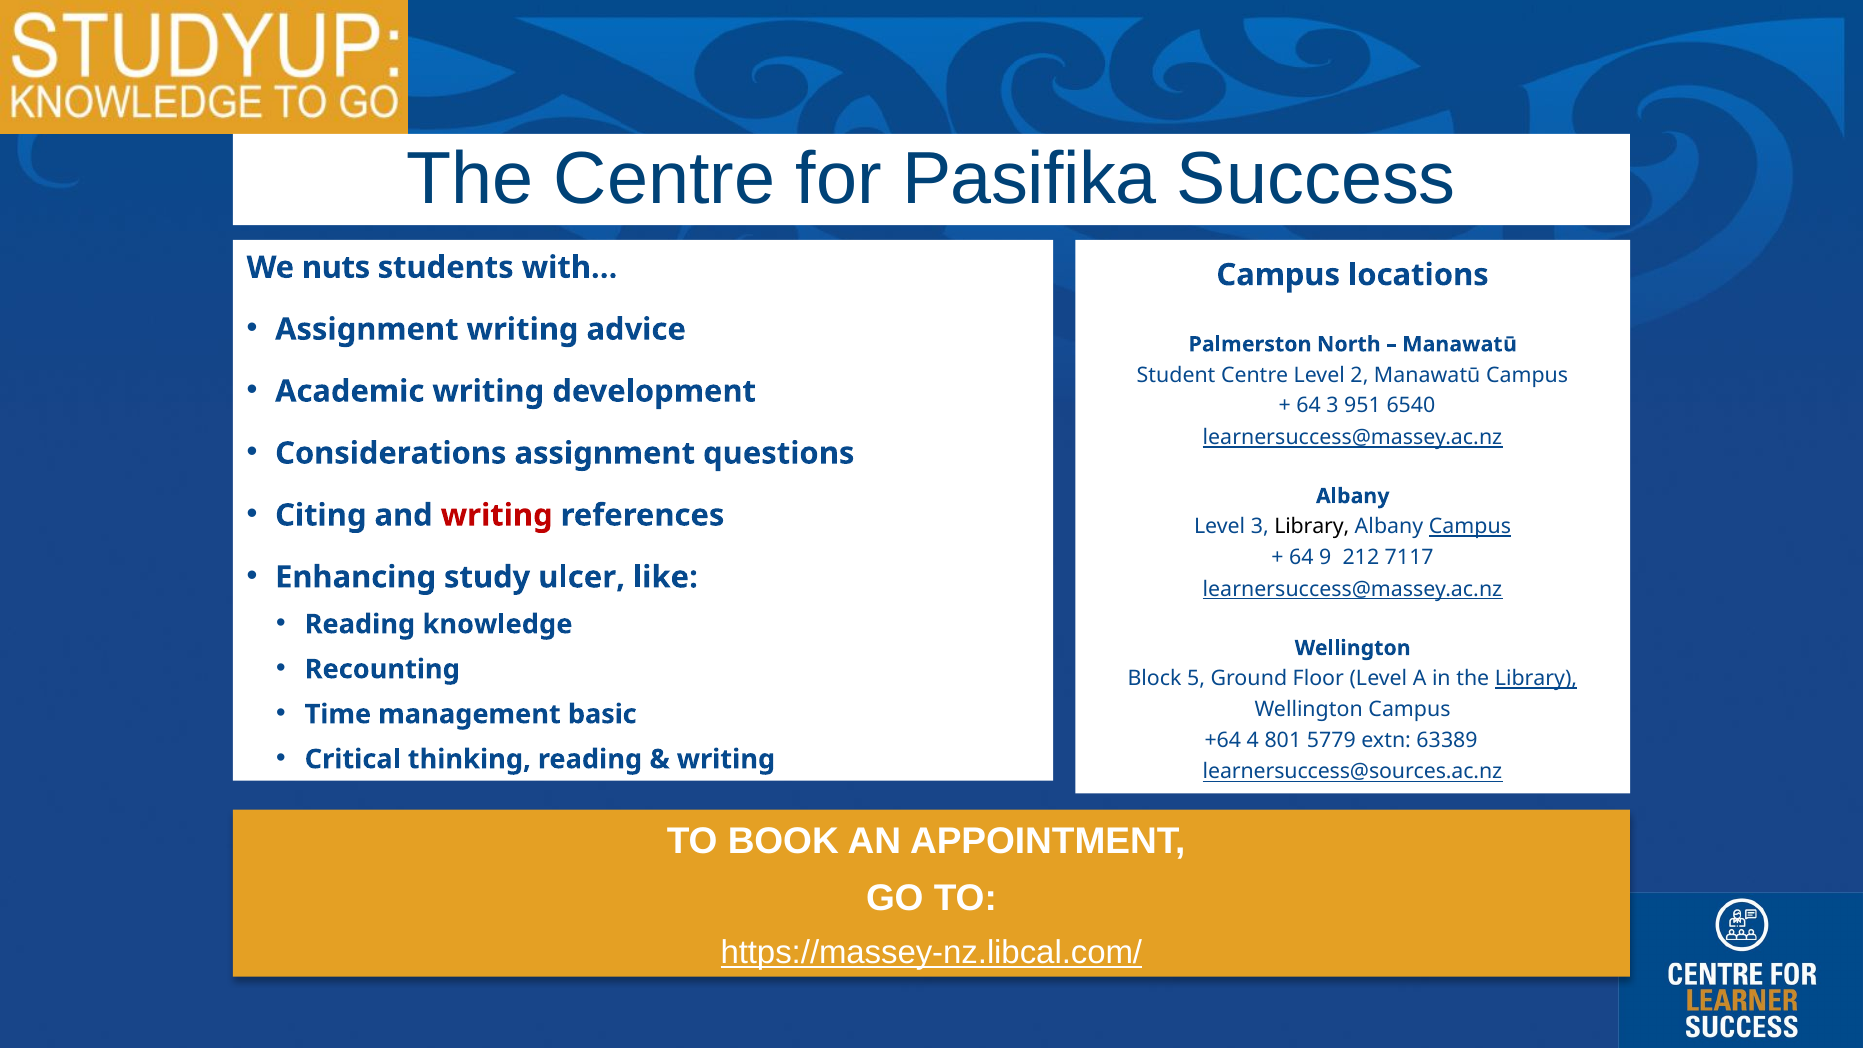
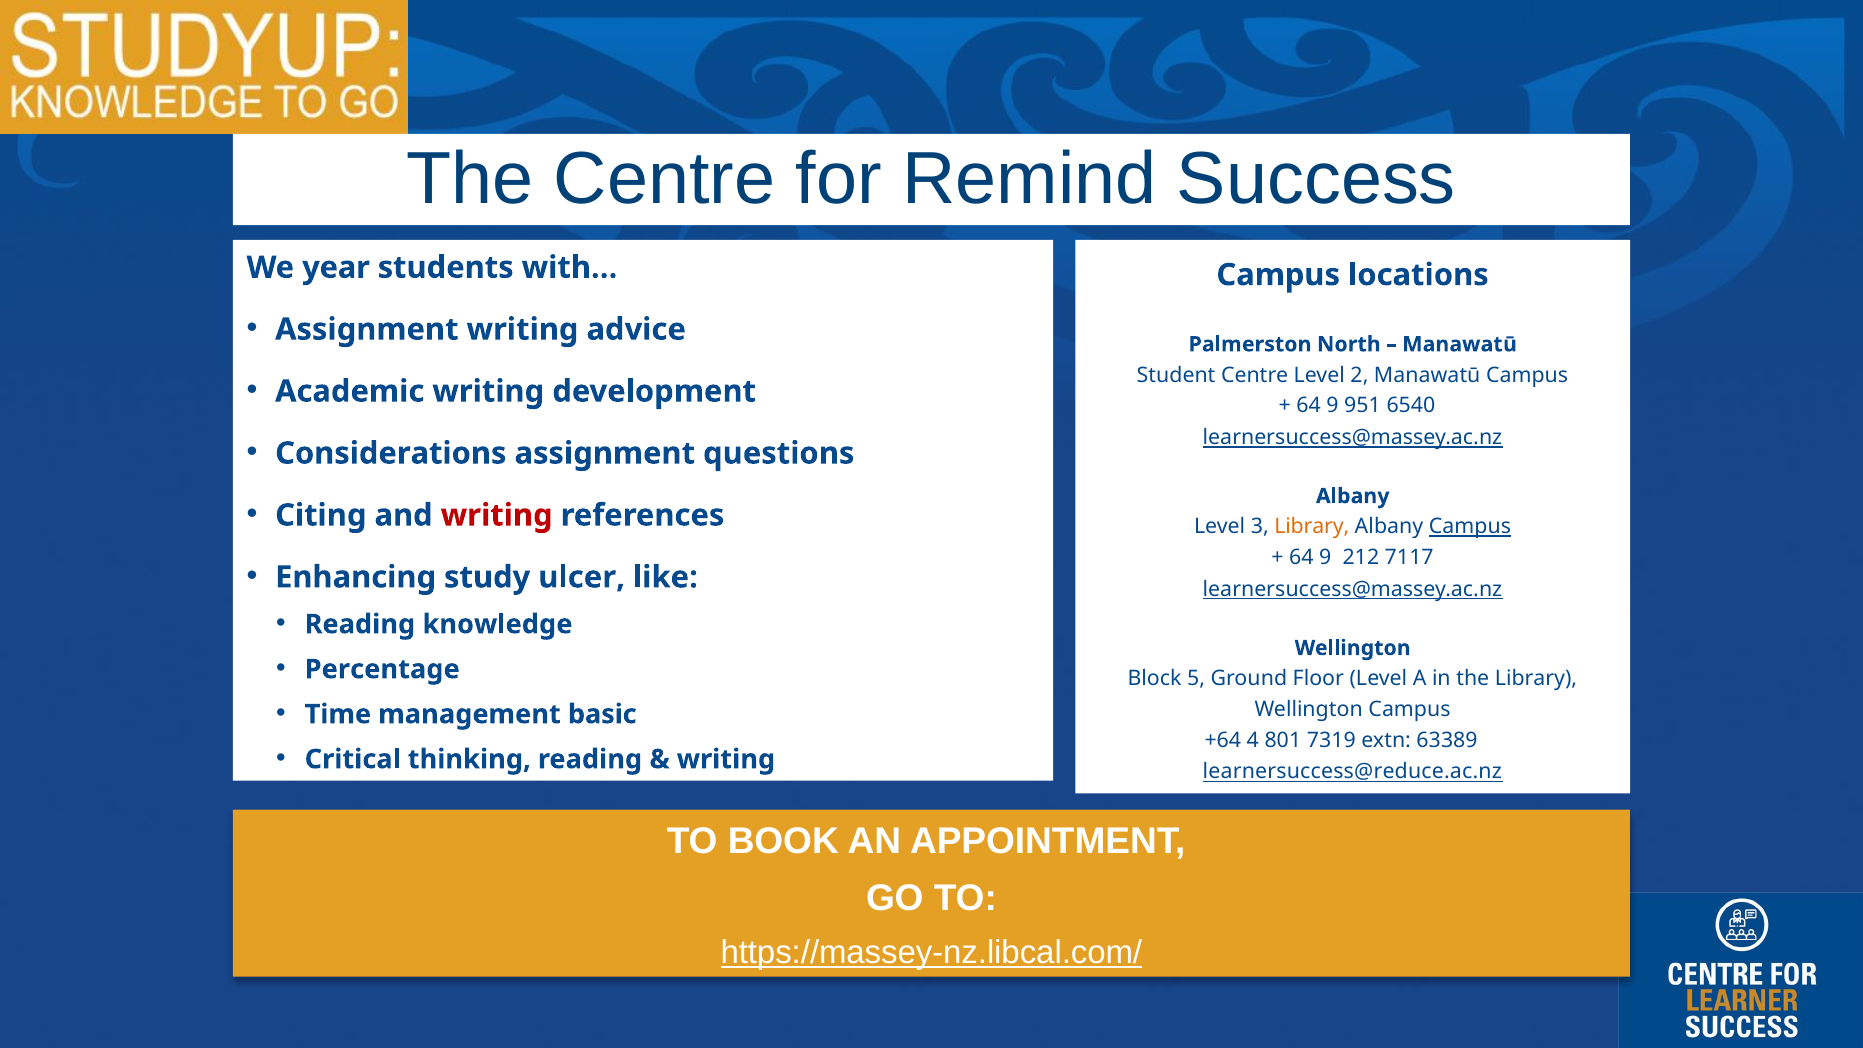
Pasifika: Pasifika -> Remind
nuts: nuts -> year
3 at (1332, 406): 3 -> 9
Library at (1312, 527) colour: black -> orange
Recounting: Recounting -> Percentage
Library at (1536, 679) underline: present -> none
5779: 5779 -> 7319
learnersuccess@sources.ac.nz: learnersuccess@sources.ac.nz -> learnersuccess@reduce.ac.nz
